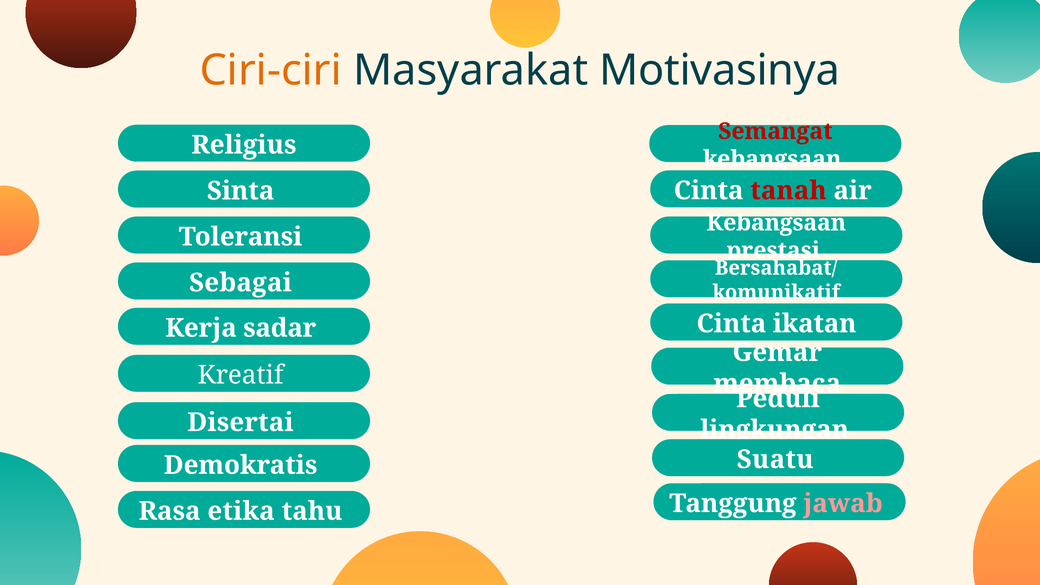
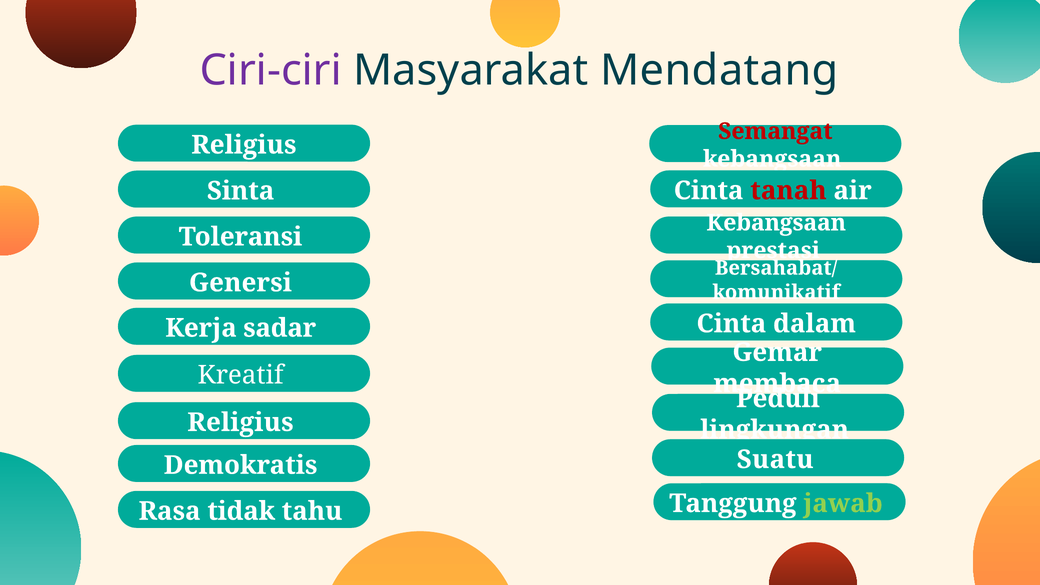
Ciri-ciri colour: orange -> purple
Motivasinya: Motivasinya -> Mendatang
Sebagai: Sebagai -> Genersi
ikatan: ikatan -> dalam
Disertai at (240, 422): Disertai -> Religius
jawab colour: pink -> light green
etika: etika -> tidak
